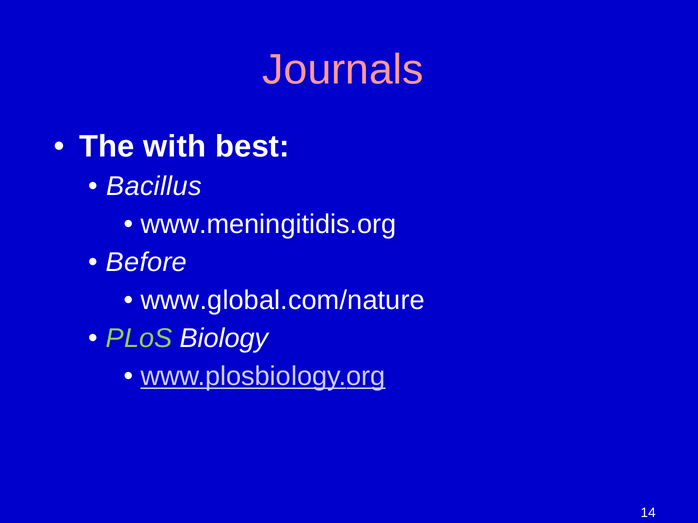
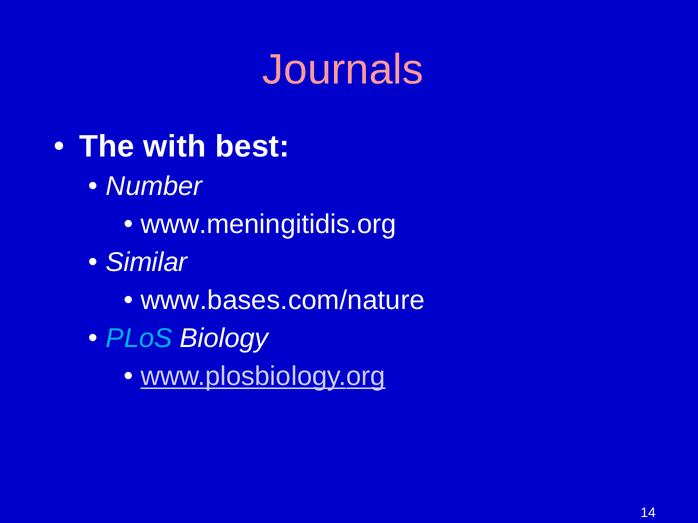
Bacillus: Bacillus -> Number
Before: Before -> Similar
www.global.com/nature: www.global.com/nature -> www.bases.com/nature
PLoS colour: light green -> light blue
